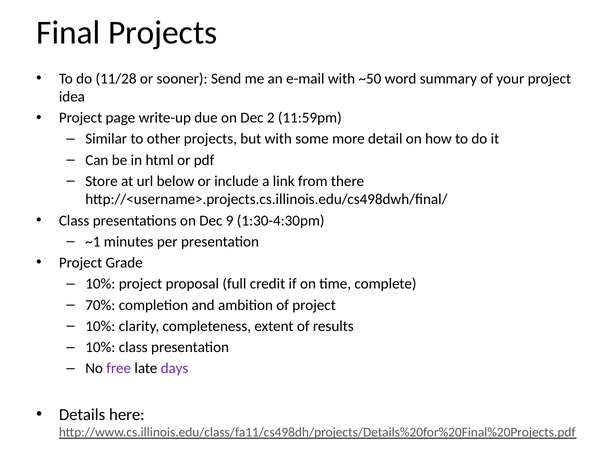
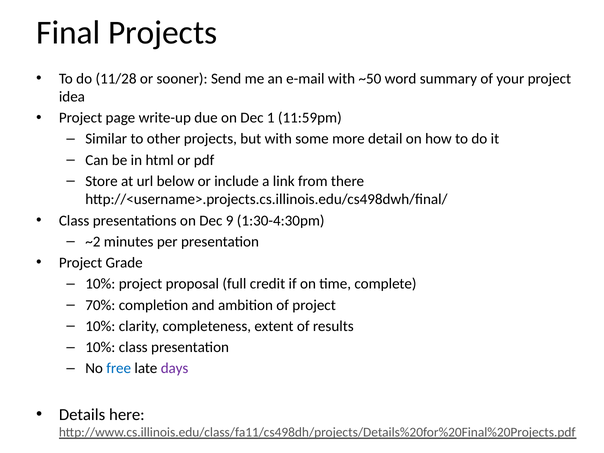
2: 2 -> 1
~1: ~1 -> ~2
free colour: purple -> blue
